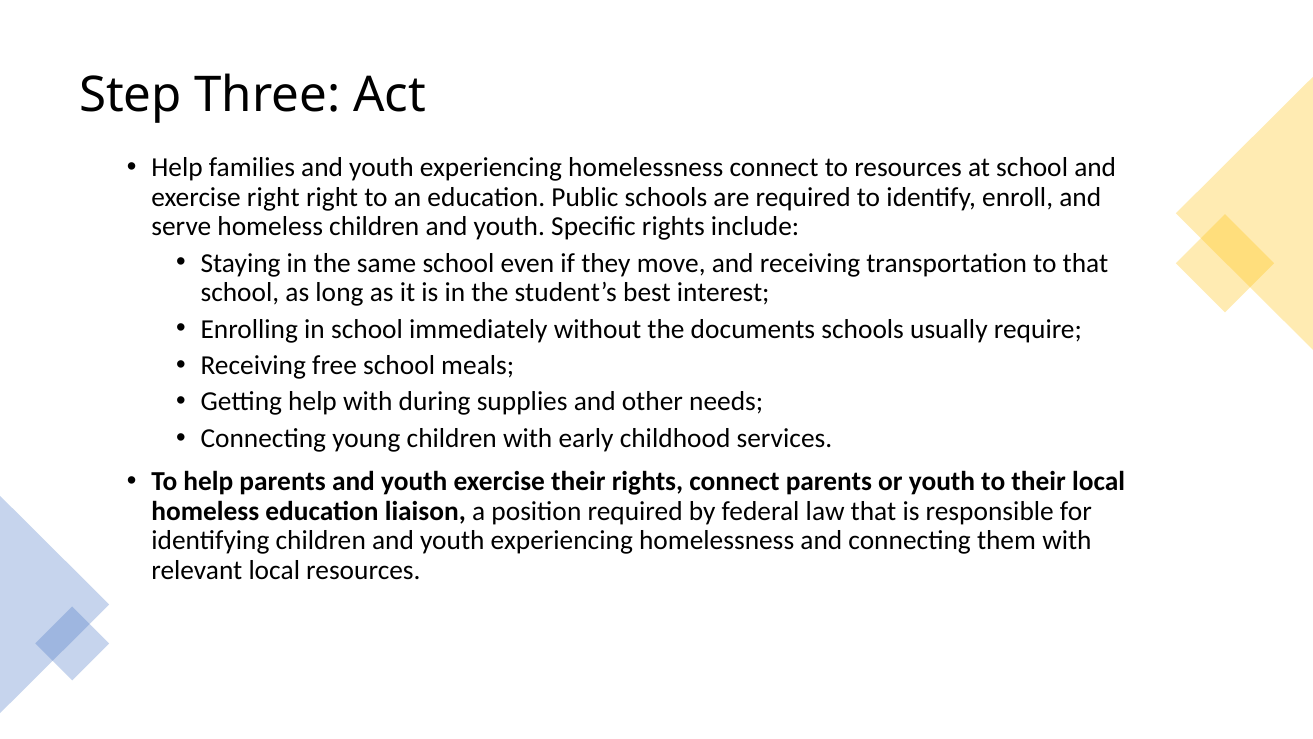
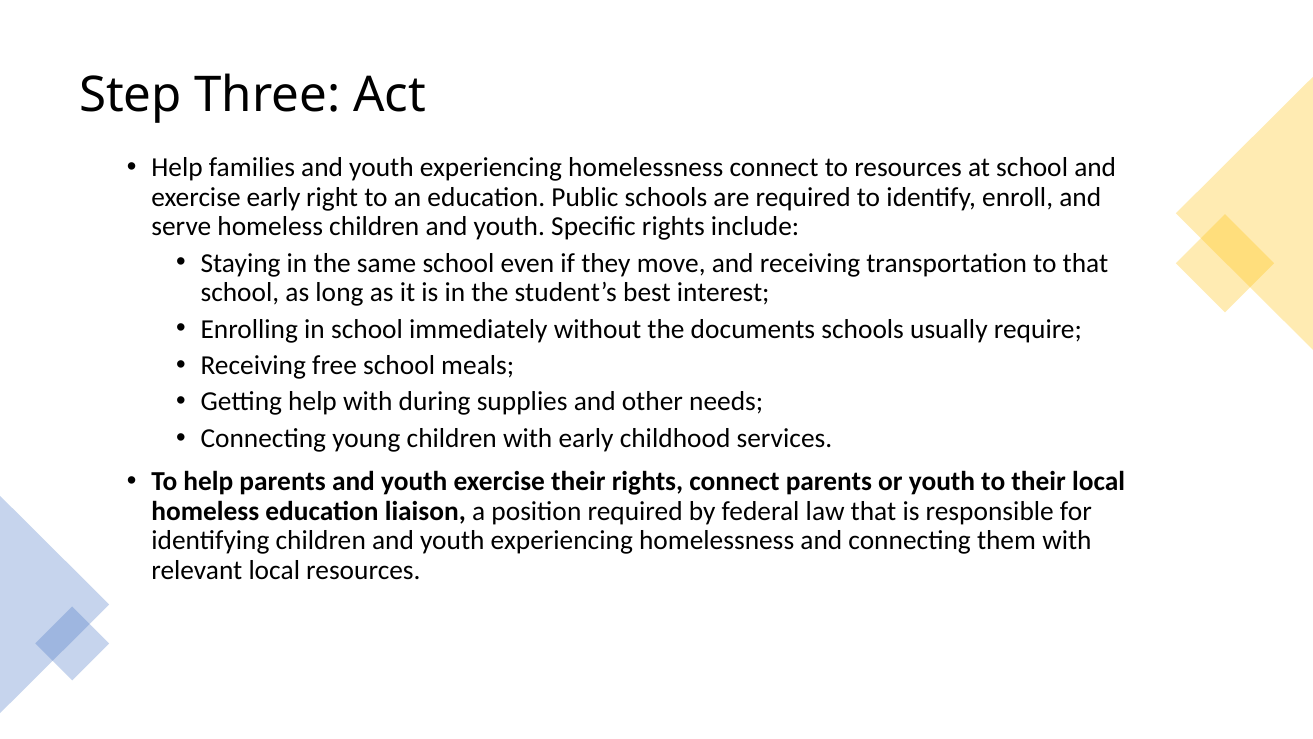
exercise right: right -> early
